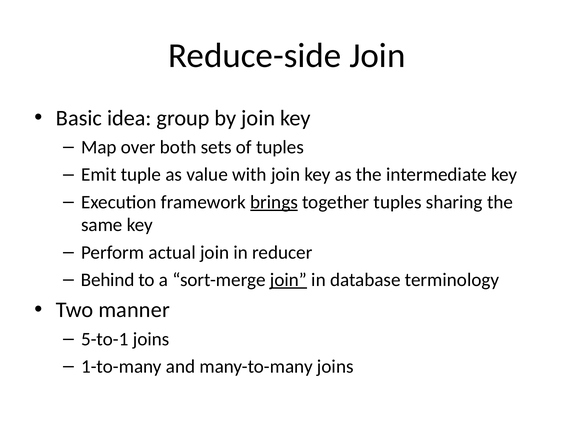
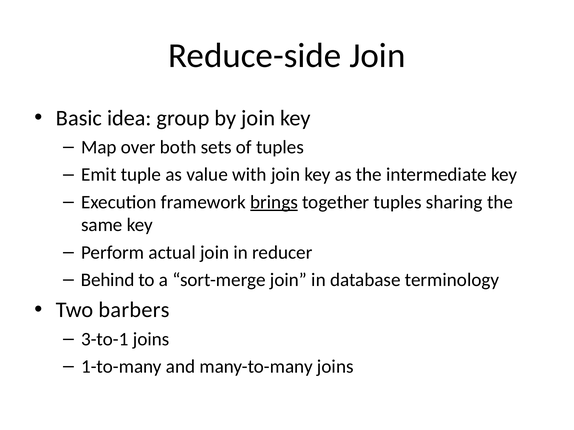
join at (288, 280) underline: present -> none
manner: manner -> barbers
5-to-1: 5-to-1 -> 3-to-1
